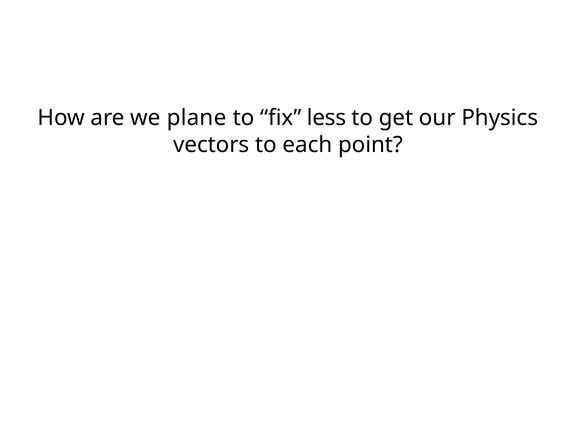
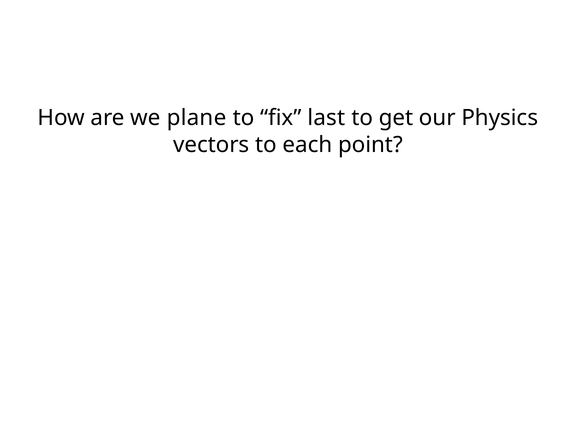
less: less -> last
